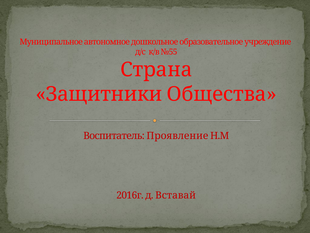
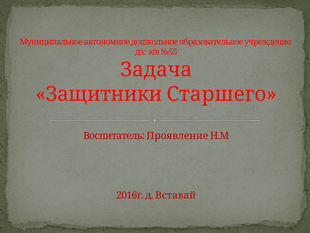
Страна: Страна -> Задача
Общества: Общества -> Старшего
